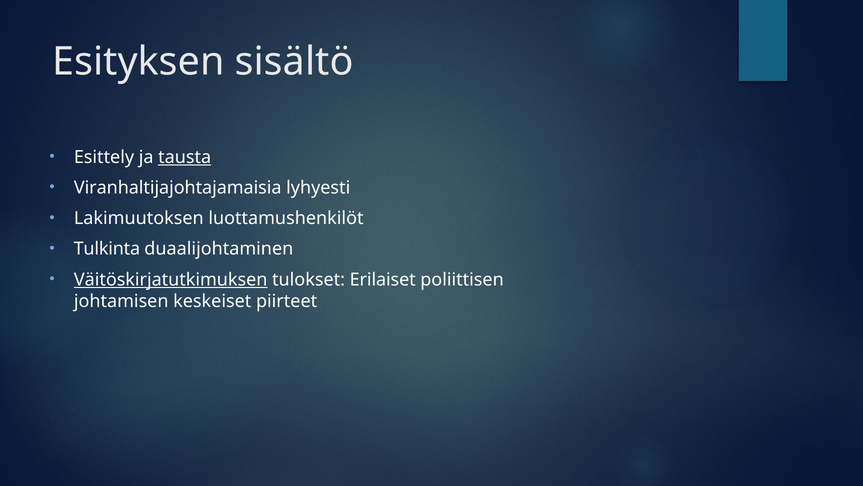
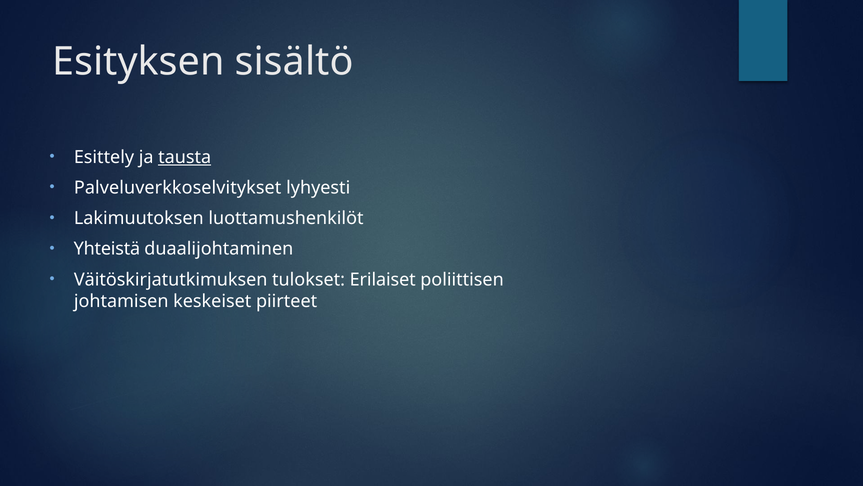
Viranhaltijajohtajamaisia: Viranhaltijajohtajamaisia -> Palveluverkkoselvitykset
Tulkinta: Tulkinta -> Yhteistä
Väitöskirjatutkimuksen underline: present -> none
